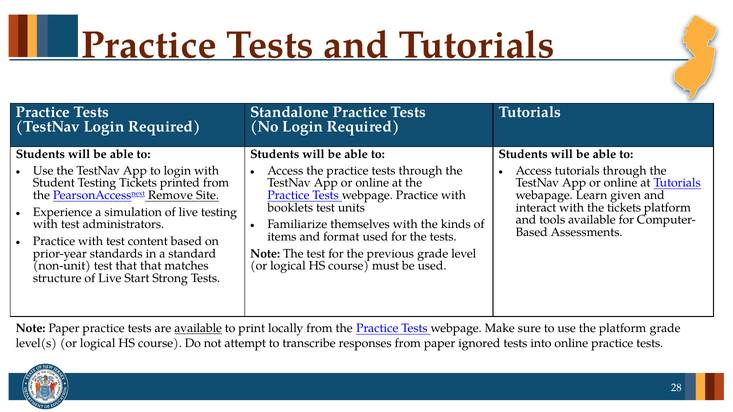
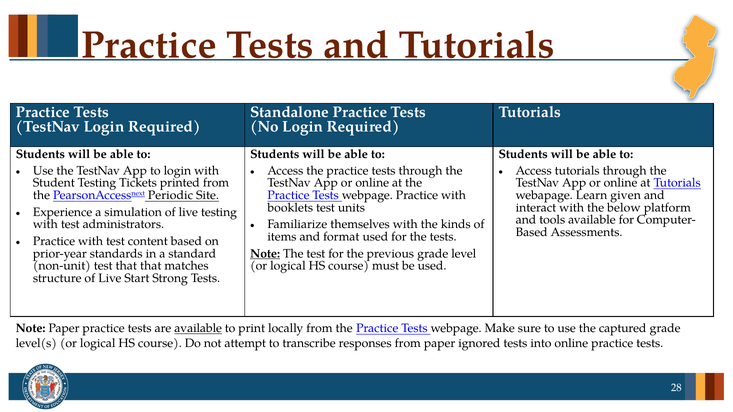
Remove: Remove -> Periodic
the tickets: tickets -> below
Note at (265, 254) underline: none -> present
the platform: platform -> captured
